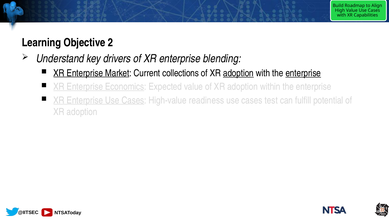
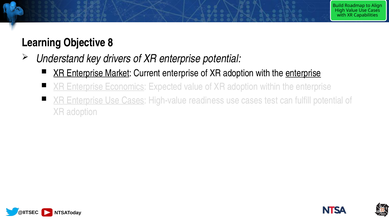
2: 2 -> 8
enterprise blending: blending -> potential
Current collections: collections -> enterprise
adoption at (238, 73) underline: present -> none
